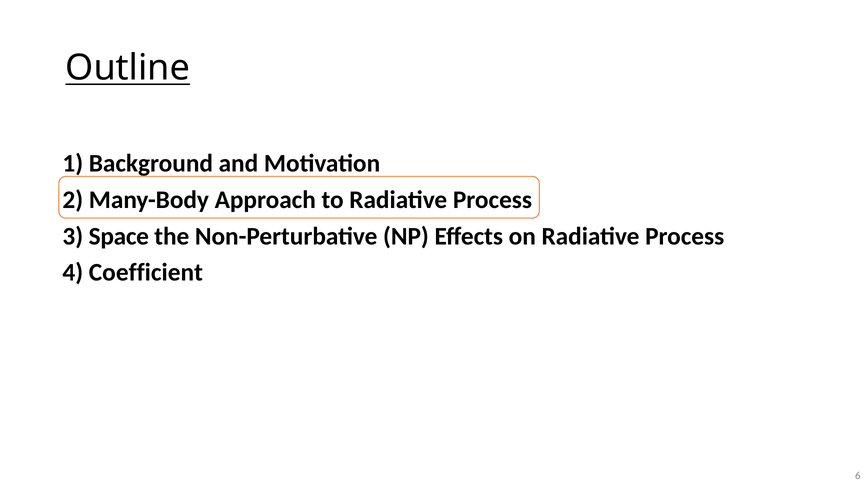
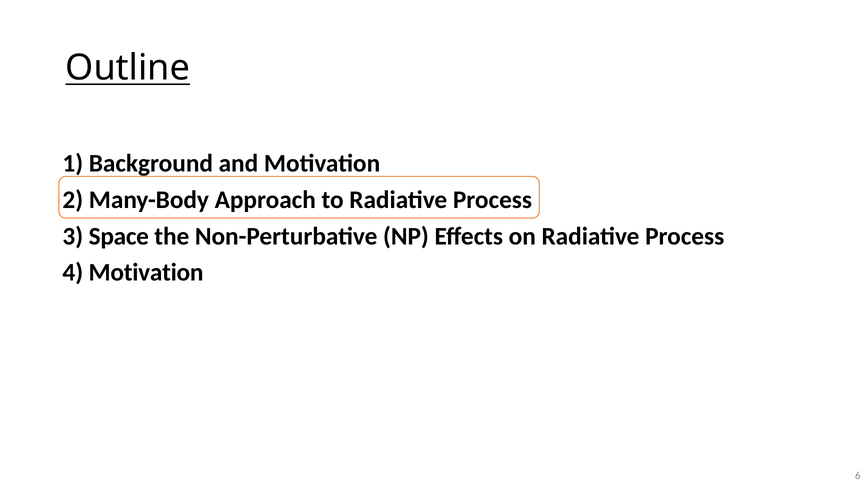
4 Coefficient: Coefficient -> Motivation
